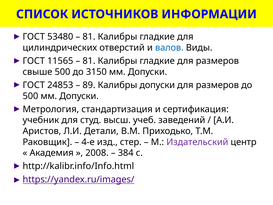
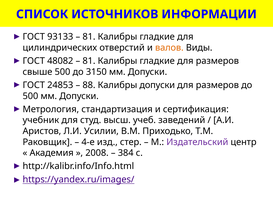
53480: 53480 -> 93133
валов colour: blue -> orange
11565: 11565 -> 48082
89: 89 -> 88
Детали: Детали -> Усилии
